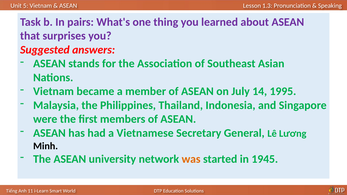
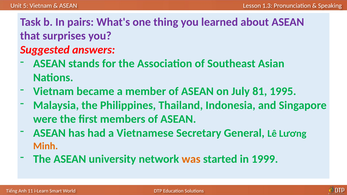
14: 14 -> 81
Minh colour: black -> orange
1945: 1945 -> 1999
